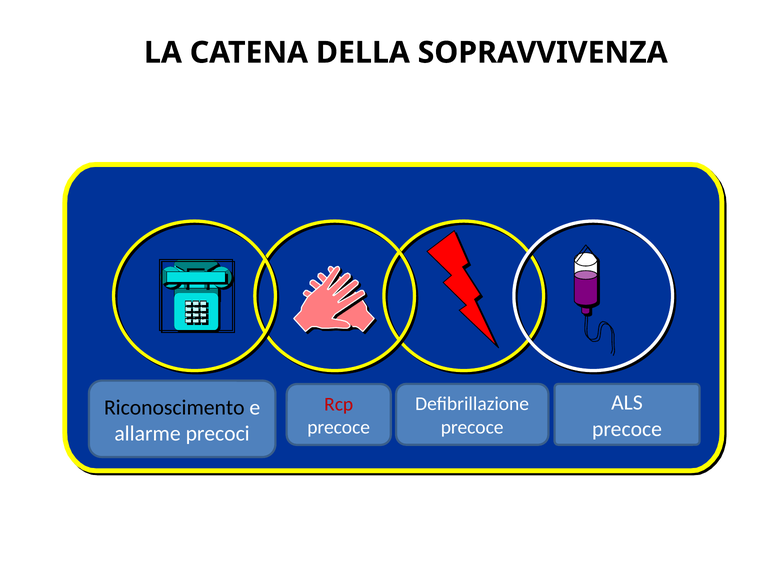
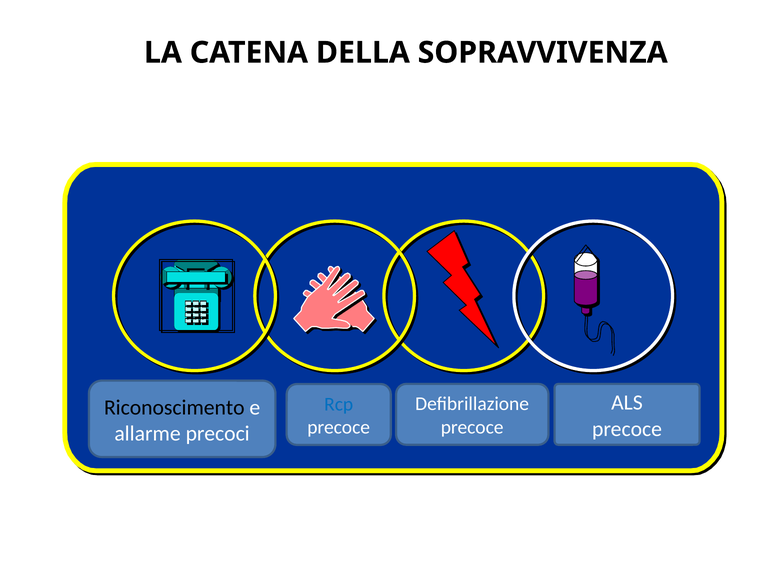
Rcp colour: red -> blue
